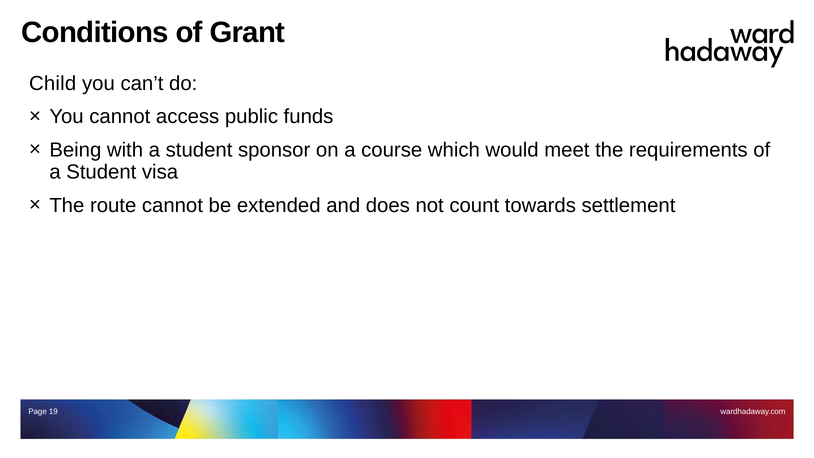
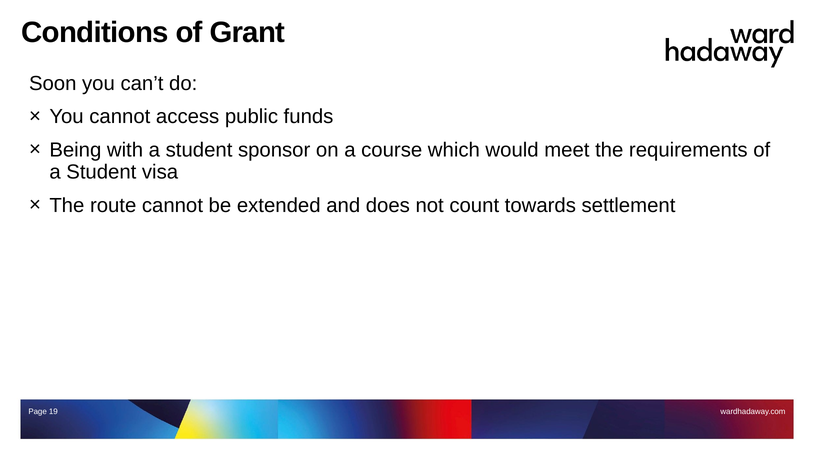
Child: Child -> Soon
